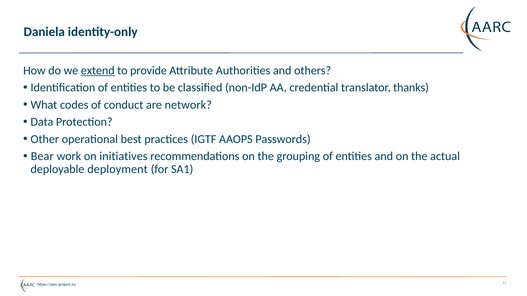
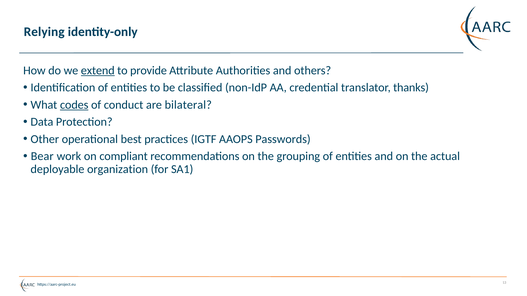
Daniela: Daniela -> Relying
codes underline: none -> present
network: network -> bilateral
initiatives: initiatives -> compliant
deployment: deployment -> organization
